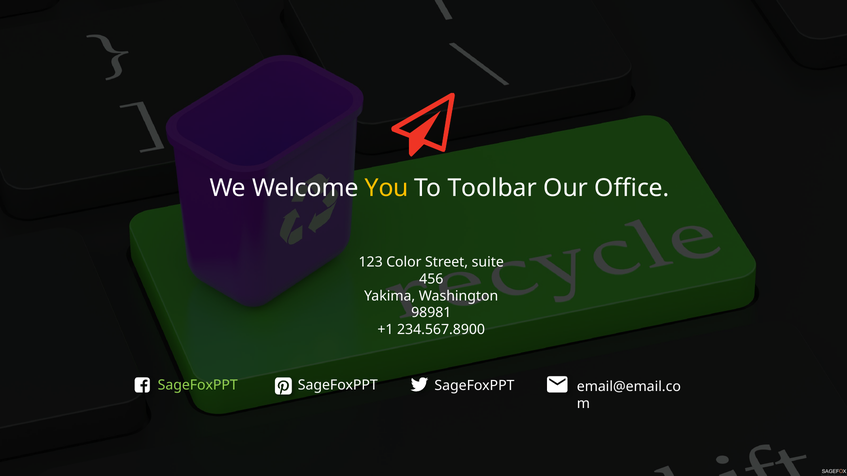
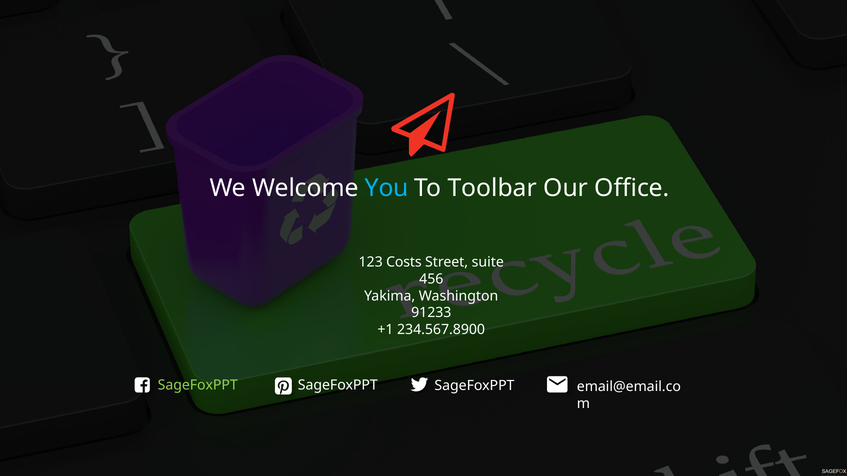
You colour: yellow -> light blue
Color: Color -> Costs
98981: 98981 -> 91233
